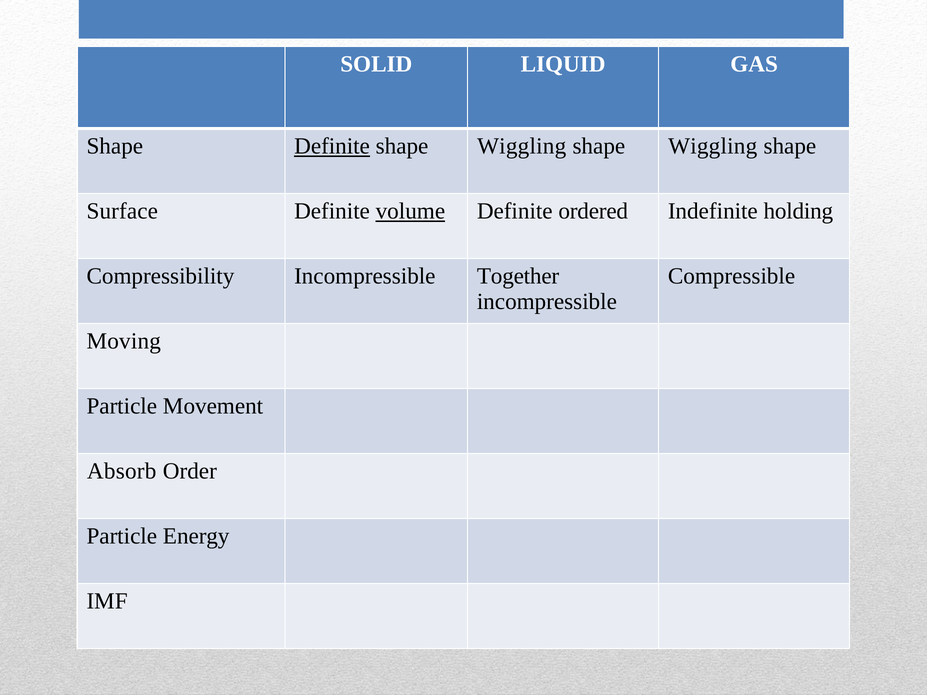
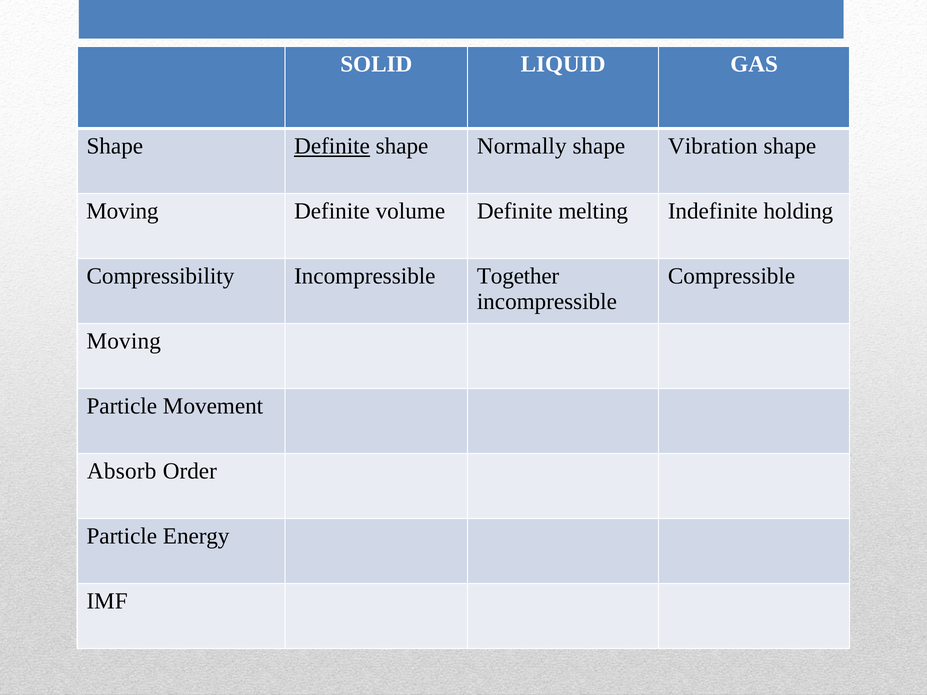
Wiggling at (522, 146): Wiggling -> Normally
Wiggling at (713, 146): Wiggling -> Vibration
Surface at (122, 211): Surface -> Moving
volume underline: present -> none
ordered: ordered -> melting
